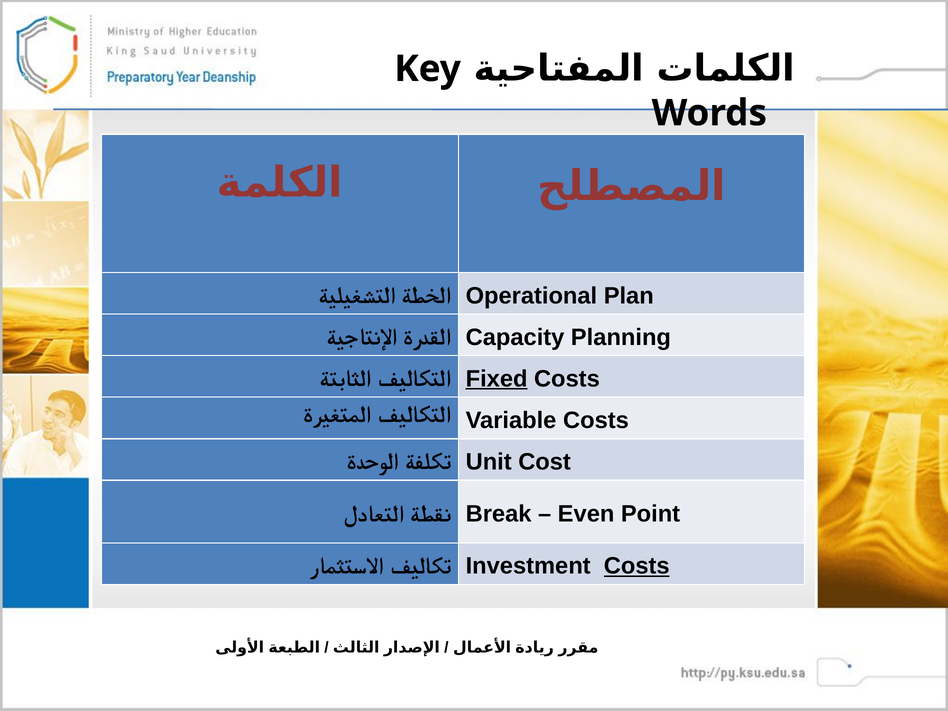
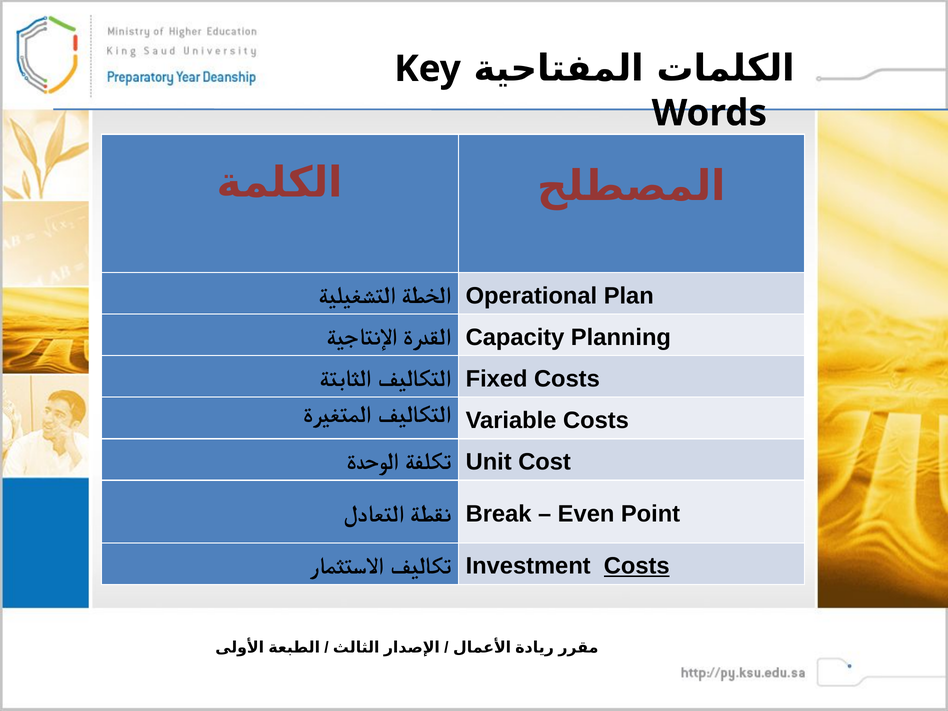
Fixed underline: present -> none
